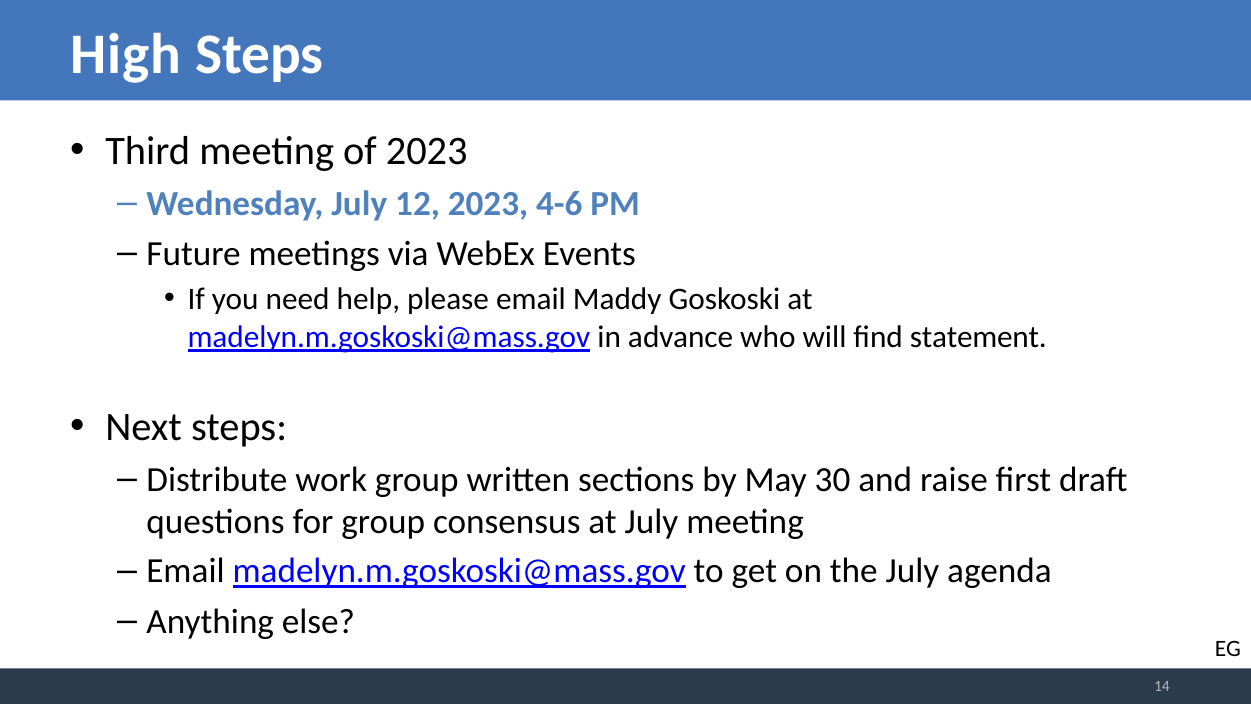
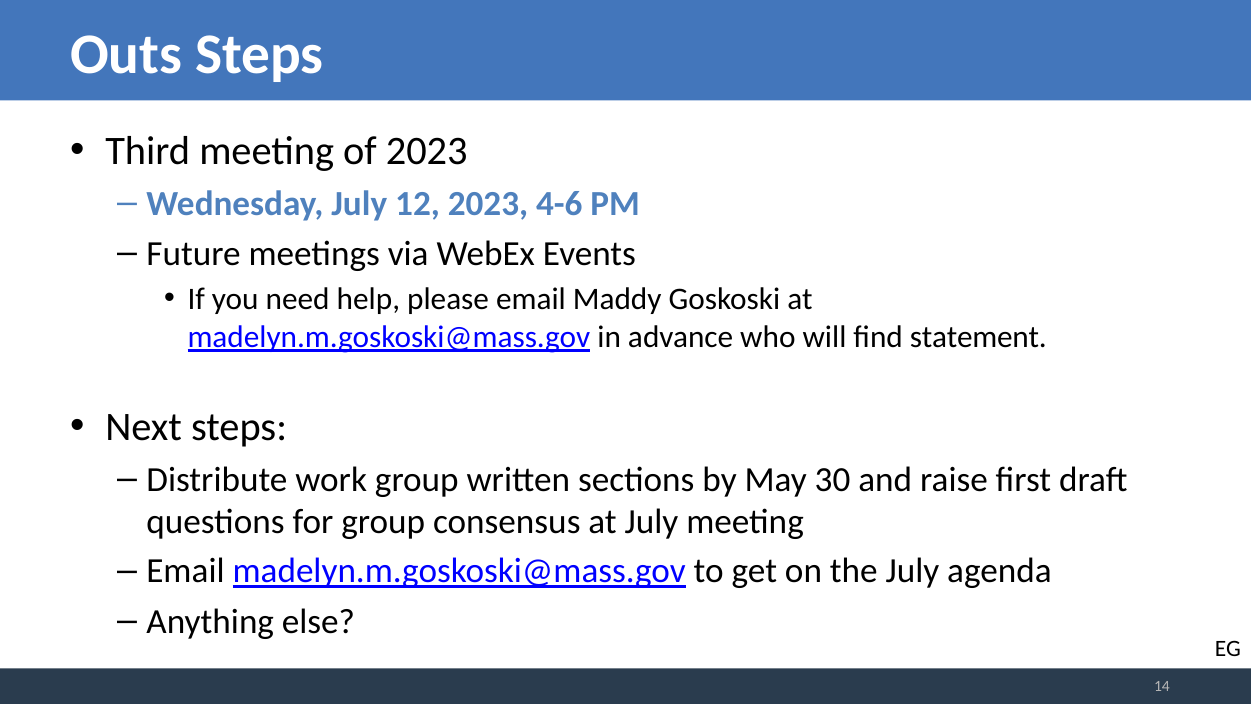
High: High -> Outs
